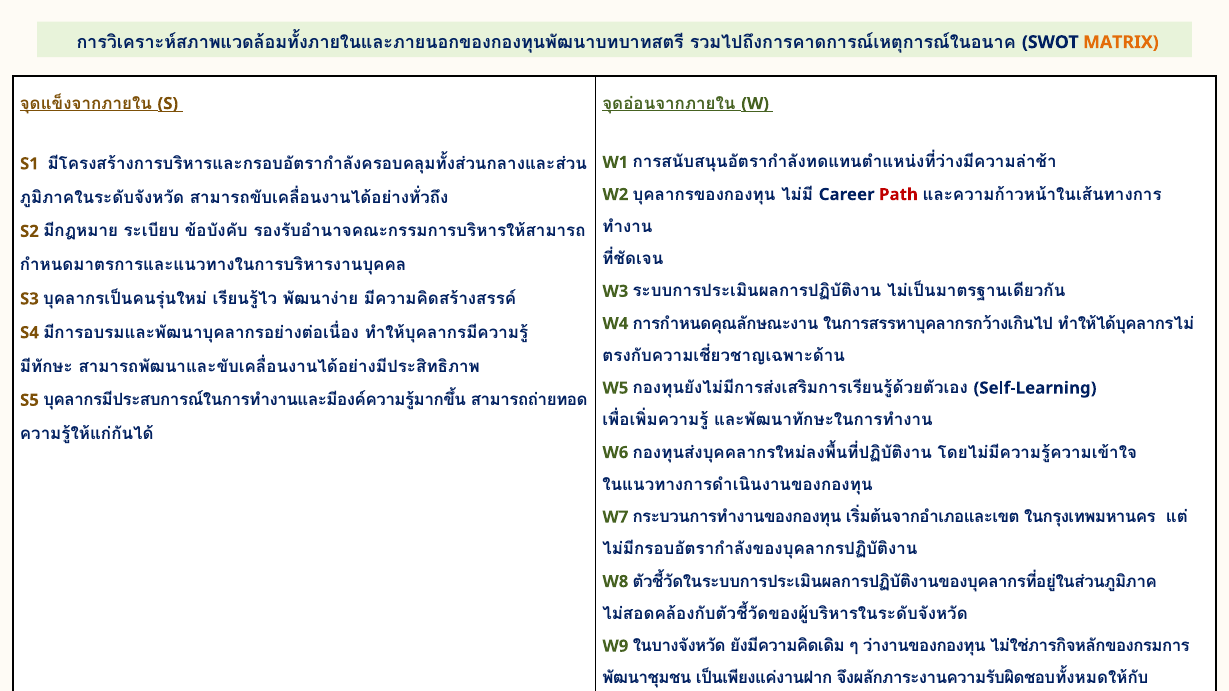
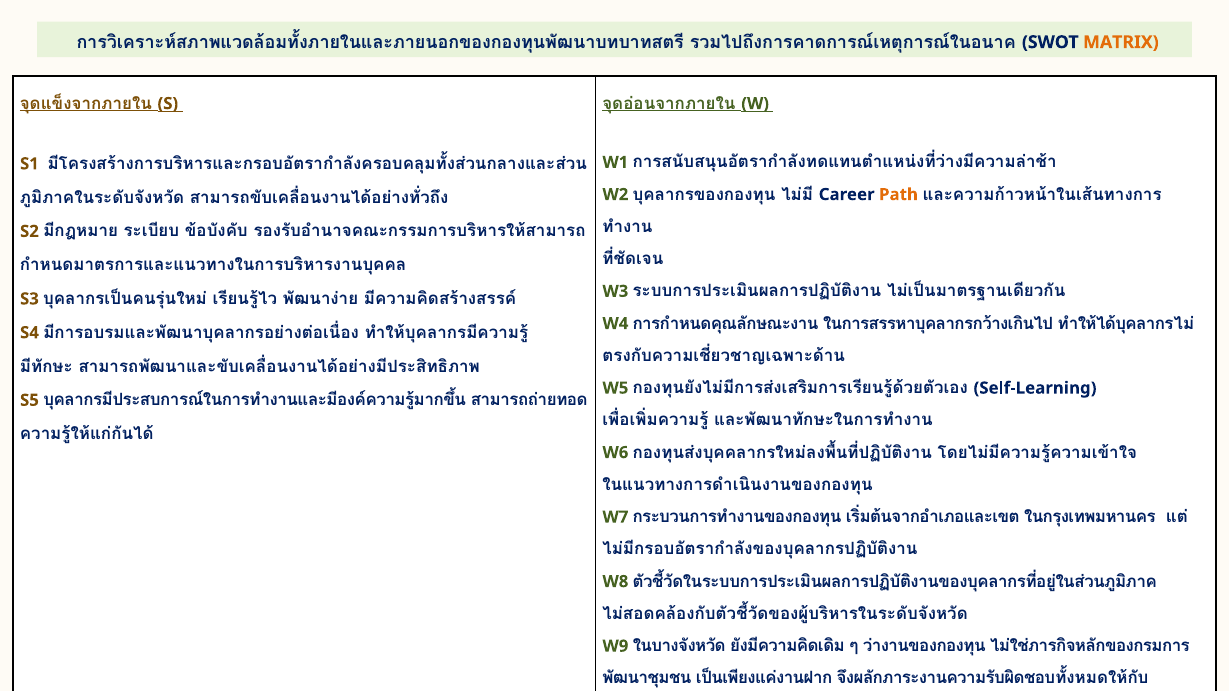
Path colour: red -> orange
